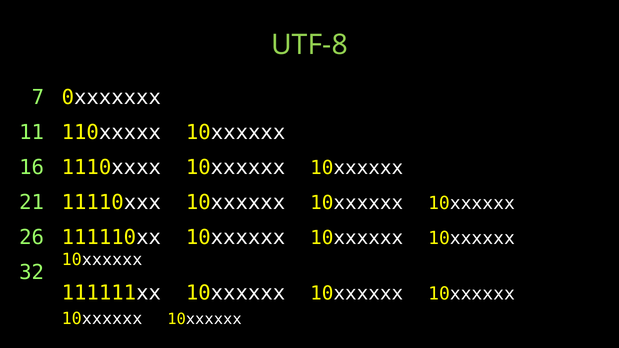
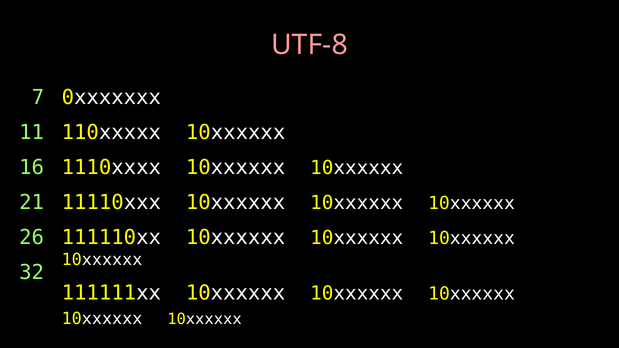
UTF-8 colour: light green -> pink
